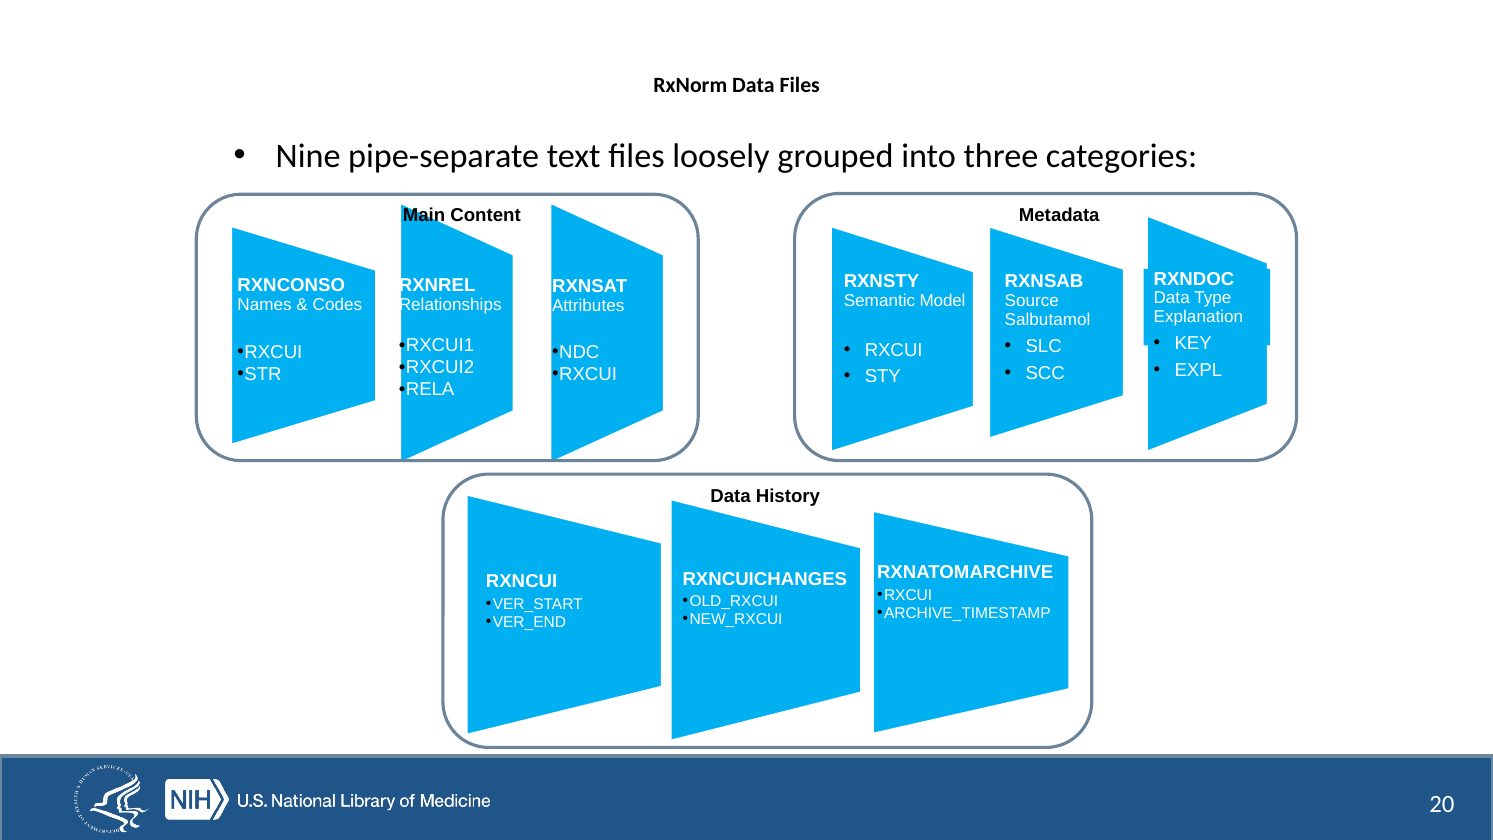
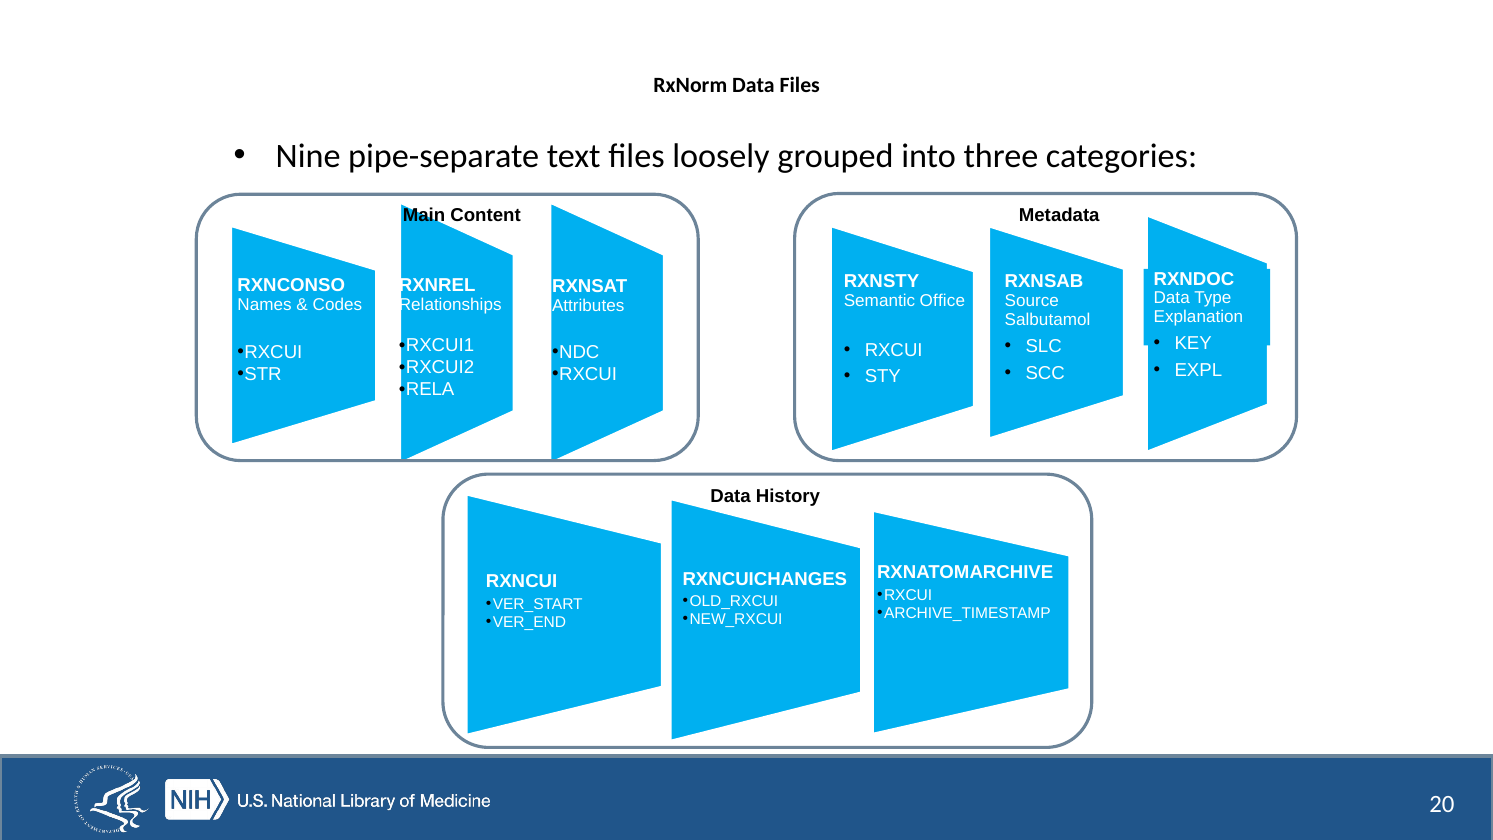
Model: Model -> Office
